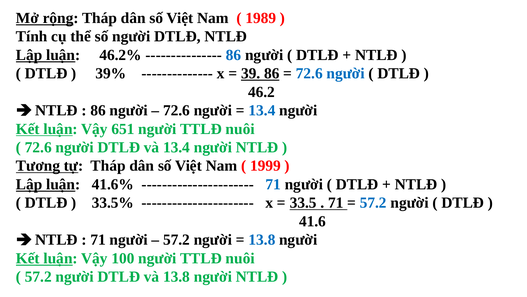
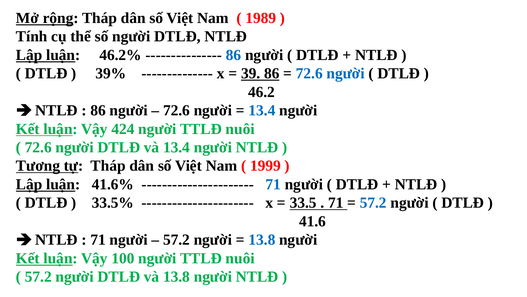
651: 651 -> 424
